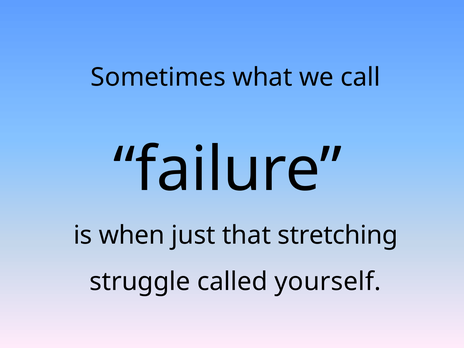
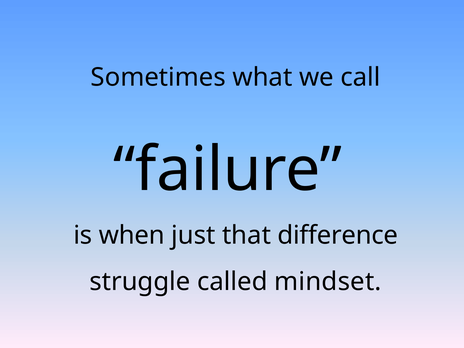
stretching: stretching -> difference
yourself: yourself -> mindset
